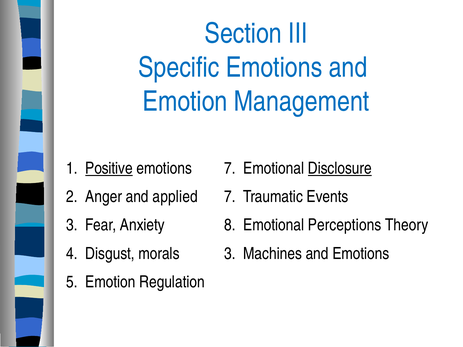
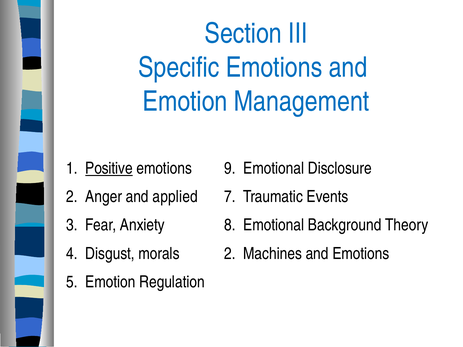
emotions 7: 7 -> 9
Disclosure underline: present -> none
Perceptions: Perceptions -> Background
morals 3: 3 -> 2
